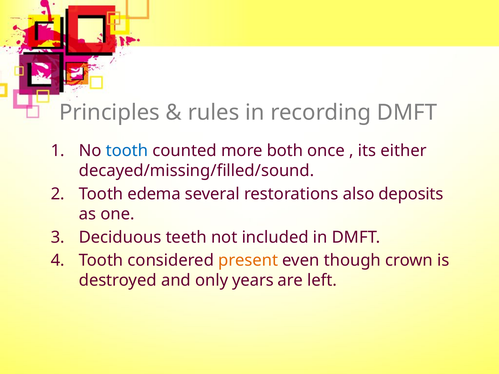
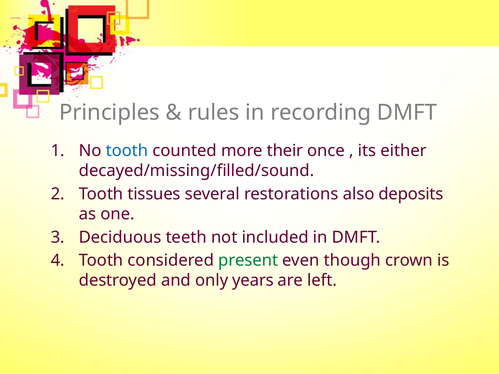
both: both -> their
edema: edema -> tissues
present colour: orange -> green
